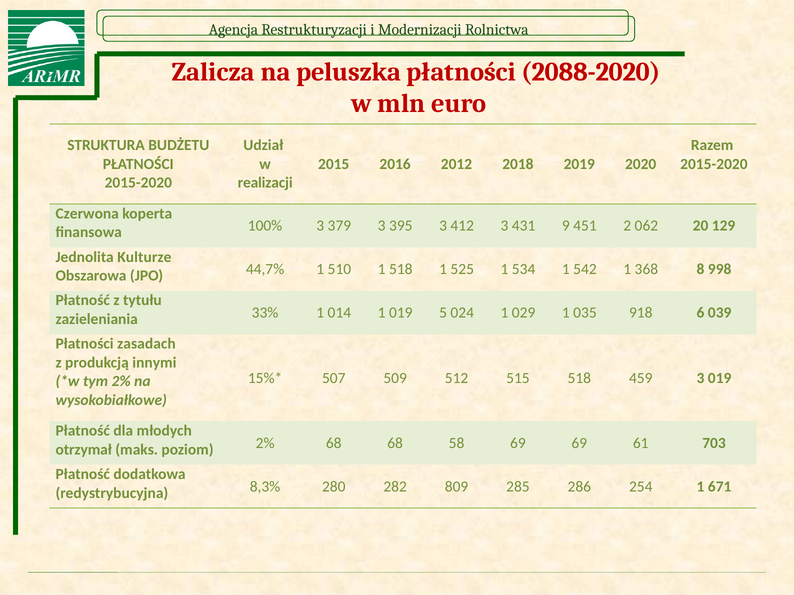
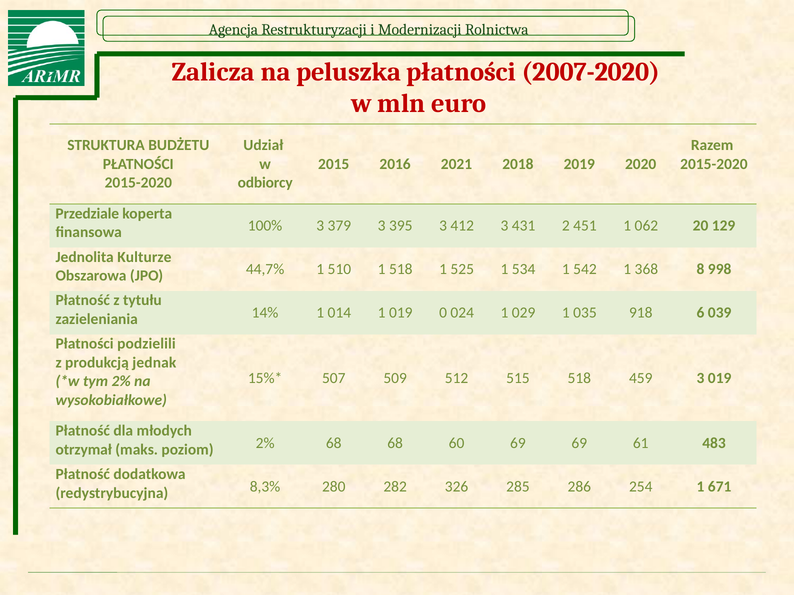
2088-2020: 2088-2020 -> 2007-2020
2012: 2012 -> 2021
realizacji: realizacji -> odbiorcy
Czerwona: Czerwona -> Przedziale
9: 9 -> 2
451 2: 2 -> 1
33%: 33% -> 14%
5: 5 -> 0
zasadach: zasadach -> podzielili
innymi: innymi -> jednak
58: 58 -> 60
703: 703 -> 483
809: 809 -> 326
